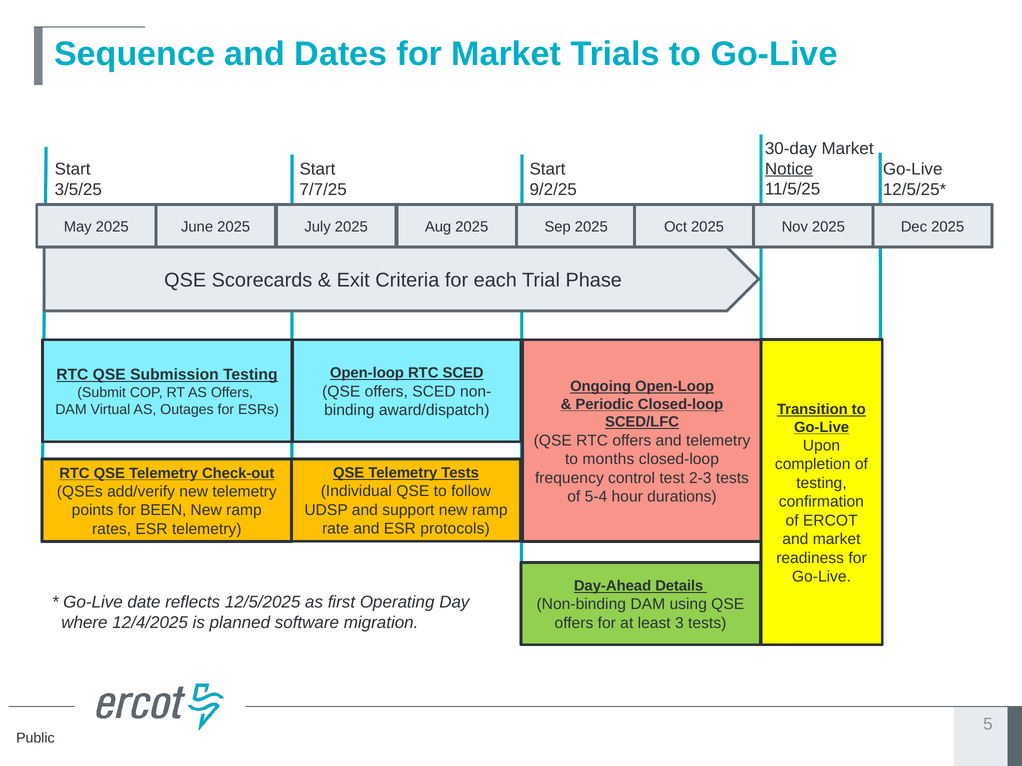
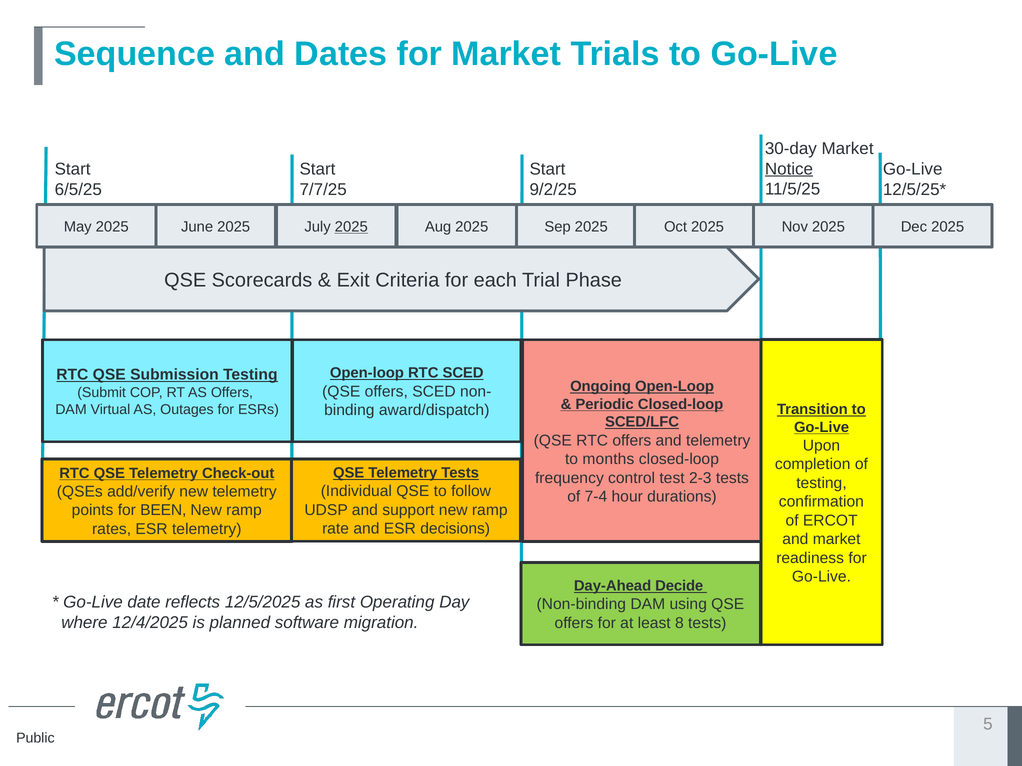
3/5/25: 3/5/25 -> 6/5/25
2025 at (351, 227) underline: none -> present
5-4: 5-4 -> 7-4
protocols: protocols -> decisions
Details: Details -> Decide
3: 3 -> 8
